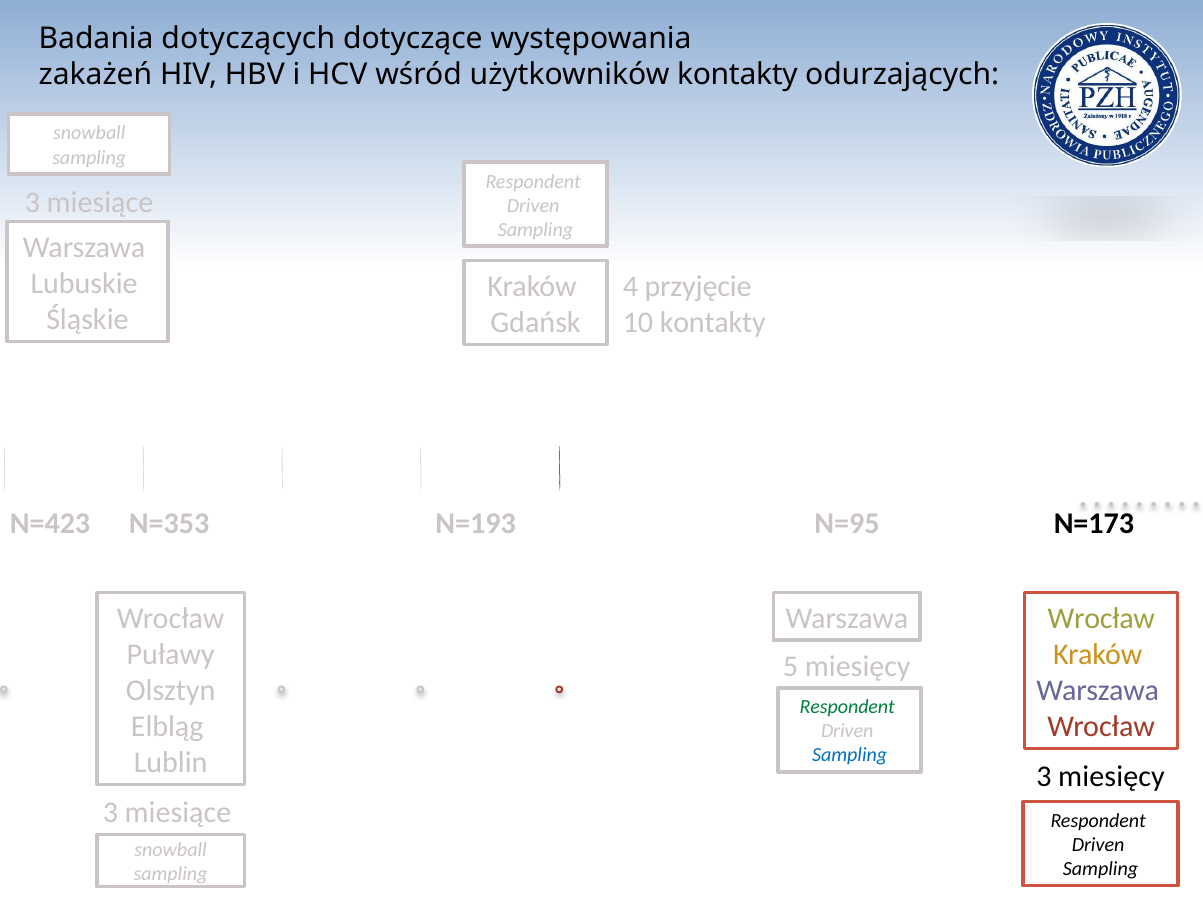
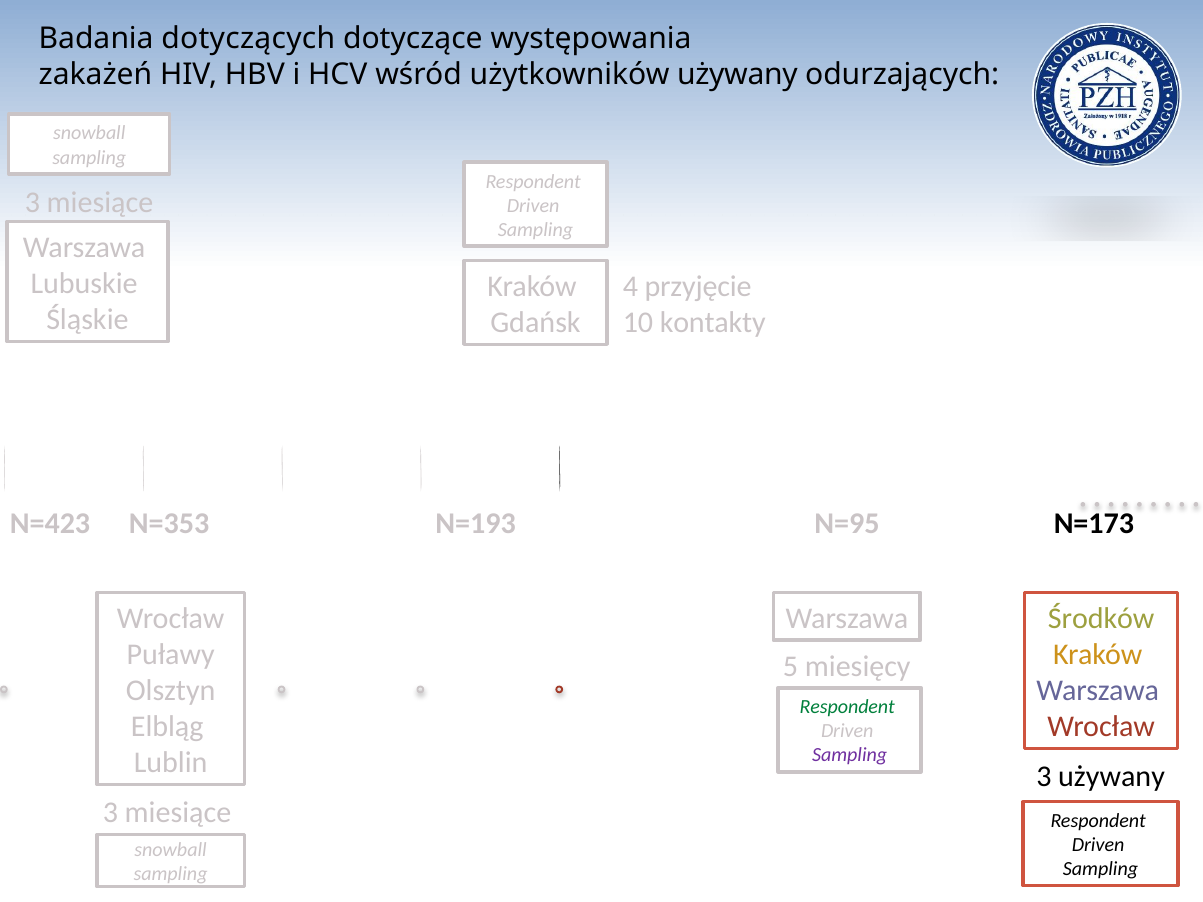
użytkowników kontakty: kontakty -> używany
Wrocław at (1101, 619): Wrocław -> Środków
Sampling at (850, 755) colour: blue -> purple
3 miesięcy: miesięcy -> używany
